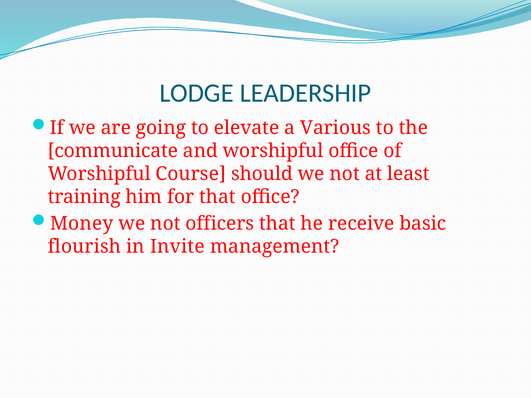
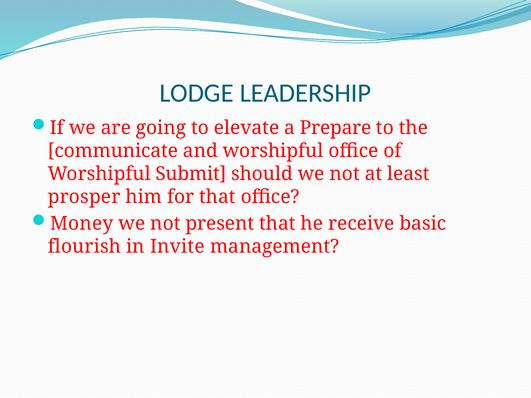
Various: Various -> Prepare
Course: Course -> Submit
training: training -> prosper
officers: officers -> present
